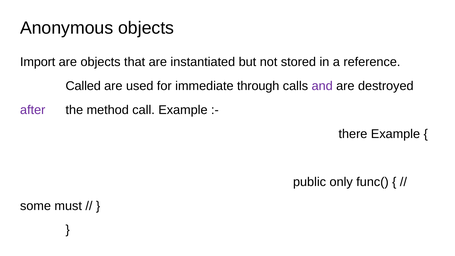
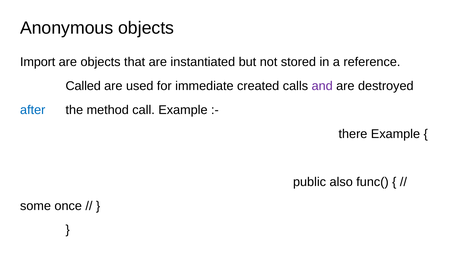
through: through -> created
after colour: purple -> blue
only: only -> also
must: must -> once
